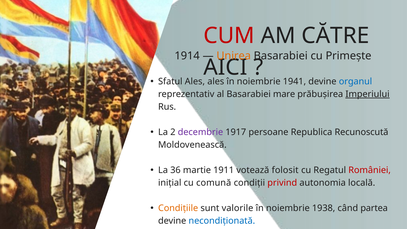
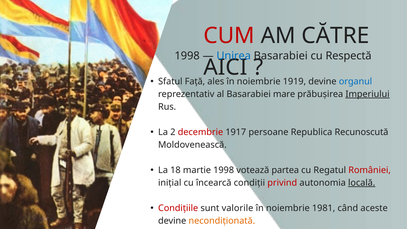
1914 at (187, 56): 1914 -> 1998
Unirea colour: orange -> blue
Primește: Primește -> Respectă
Sfatul Ales: Ales -> Față
1941: 1941 -> 1919
decembrie colour: purple -> red
36: 36 -> 18
martie 1911: 1911 -> 1998
folosit: folosit -> partea
comună: comună -> încearcă
locală underline: none -> present
Condițiile colour: orange -> red
1938: 1938 -> 1981
partea: partea -> aceste
necondiționată colour: blue -> orange
